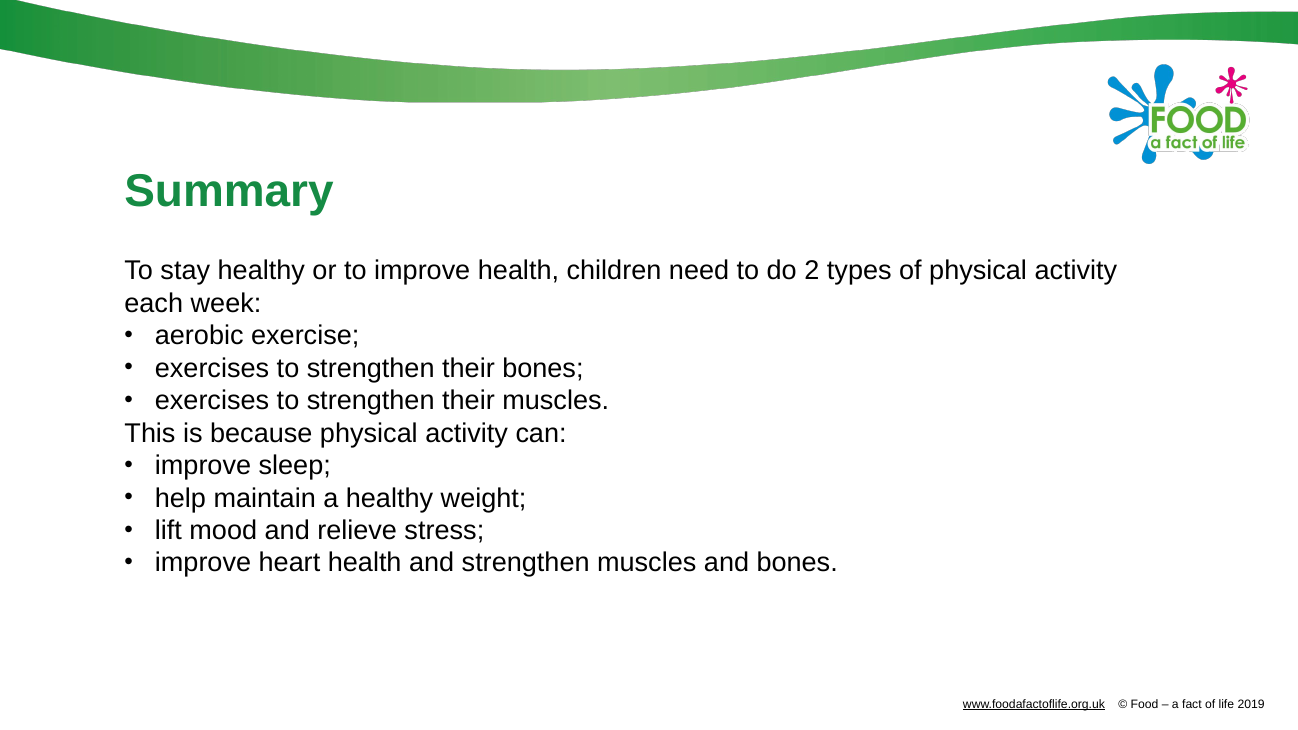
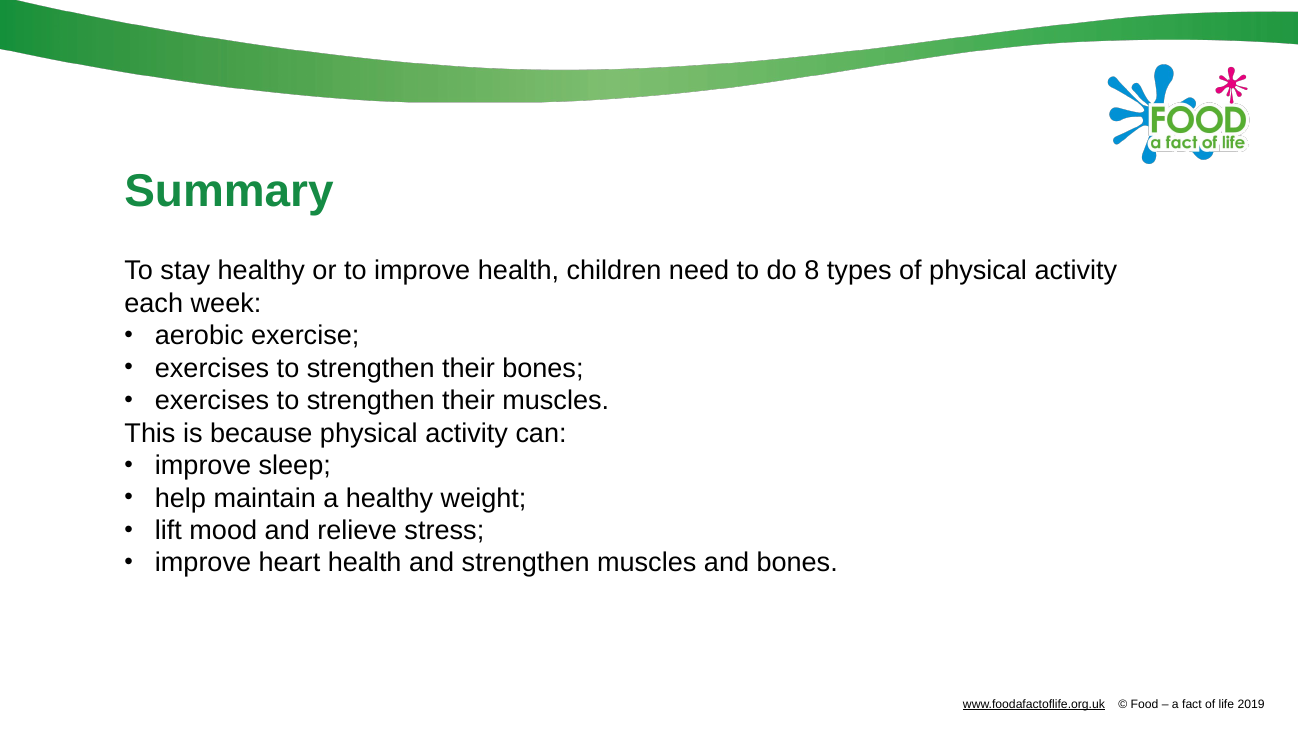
2: 2 -> 8
